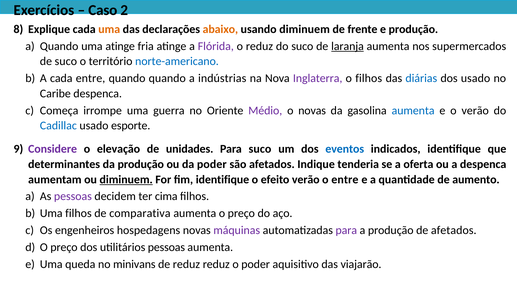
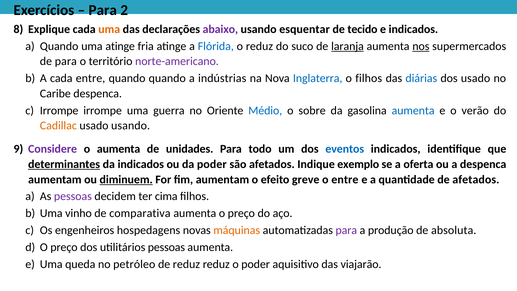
Caso at (103, 10): Caso -> Para
abaixo colour: orange -> purple
usando diminuem: diminuem -> esquentar
frente: frente -> tecido
e produção: produção -> indicados
Flórida colour: purple -> blue
nos underline: none -> present
de suco: suco -> para
norte-americano colour: blue -> purple
Inglaterra colour: purple -> blue
Começa at (59, 110): Começa -> Irrompe
Médio colour: purple -> blue
o novas: novas -> sobre
Cadillac colour: blue -> orange
usado esporte: esporte -> usando
o elevação: elevação -> aumenta
Para suco: suco -> todo
determinantes underline: none -> present
da produção: produção -> indicados
tenderia: tenderia -> exemplo
fim identifique: identifique -> aumentam
efeito verão: verão -> greve
de aumento: aumento -> afetados
Uma filhos: filhos -> vinho
máquinas colour: purple -> orange
de afetados: afetados -> absoluta
minivans: minivans -> petróleo
